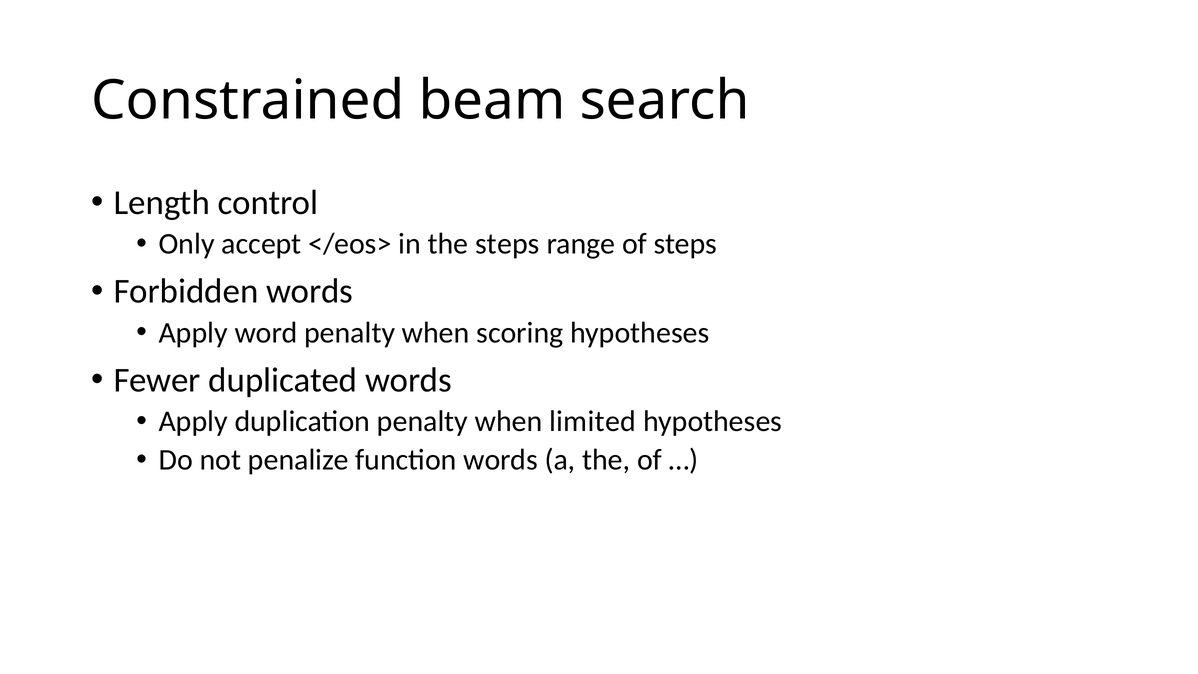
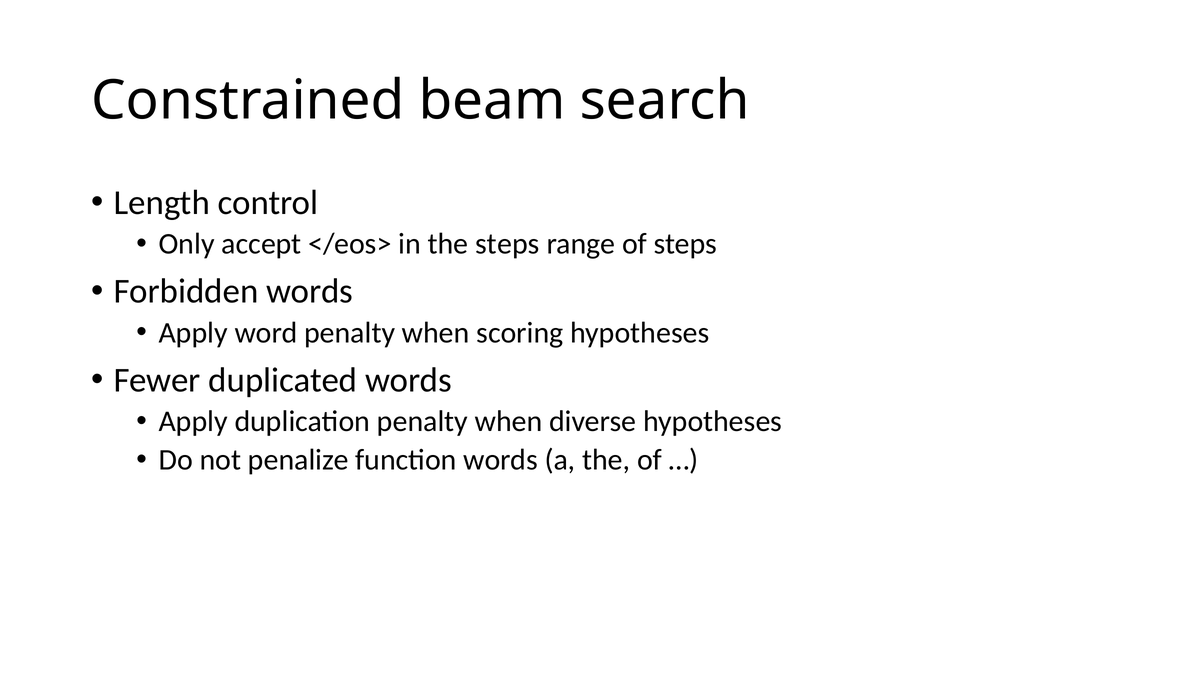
limited: limited -> diverse
